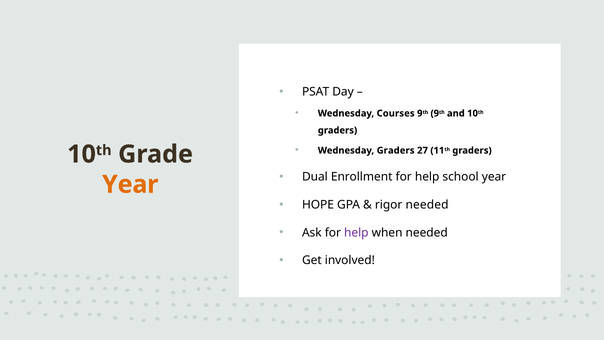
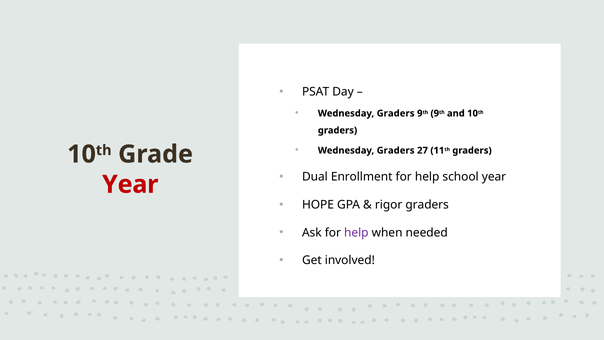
Courses at (396, 113): Courses -> Graders
Year at (130, 184) colour: orange -> red
rigor needed: needed -> graders
